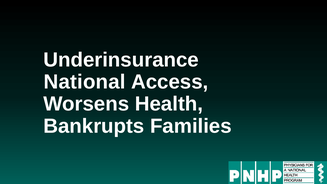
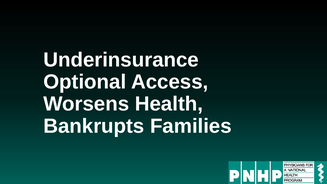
National: National -> Optional
